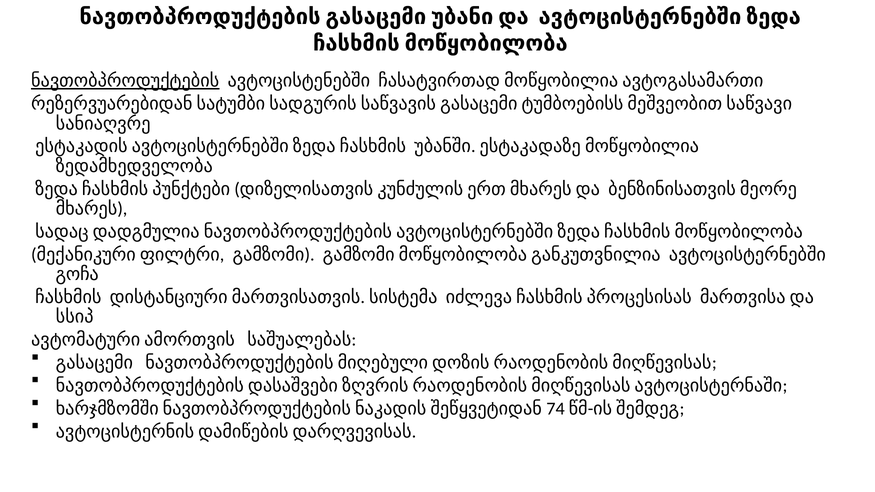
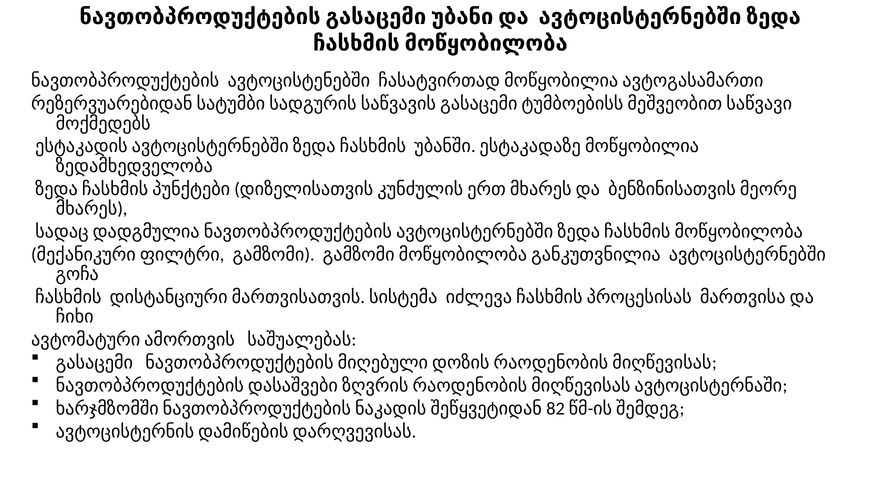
ნავთობპროდუქტების underline: present -> none
სანიაღვრე: სანიაღვრე -> მოქმედებს
სსიპ: სსიპ -> ჩიხი
74: 74 -> 82
